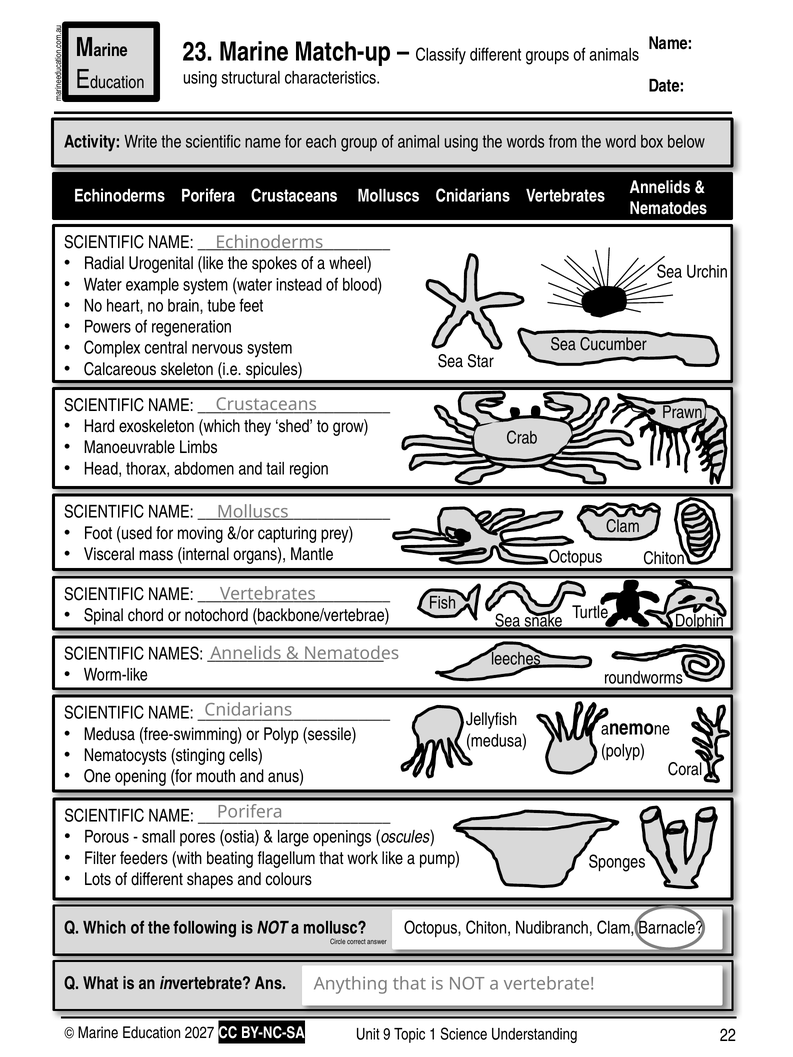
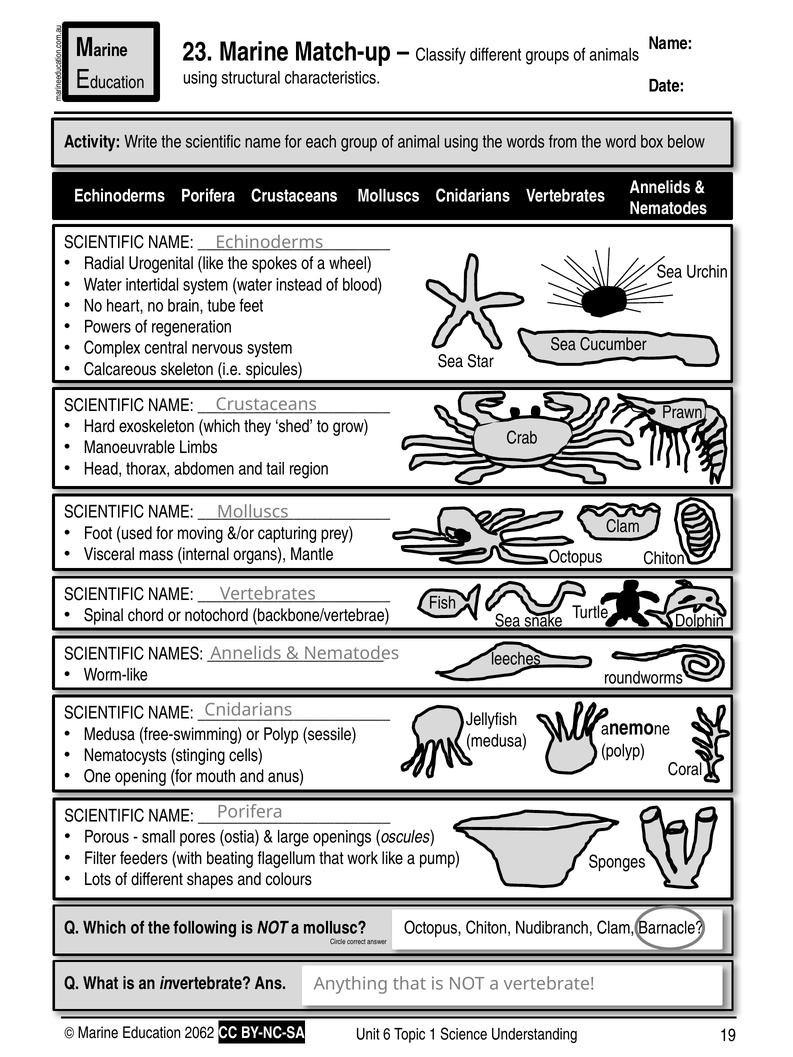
example: example -> intertidal
2027: 2027 -> 2062
22: 22 -> 19
9: 9 -> 6
